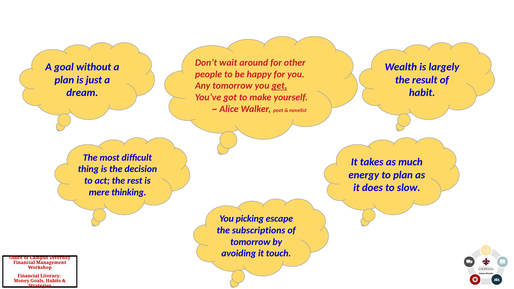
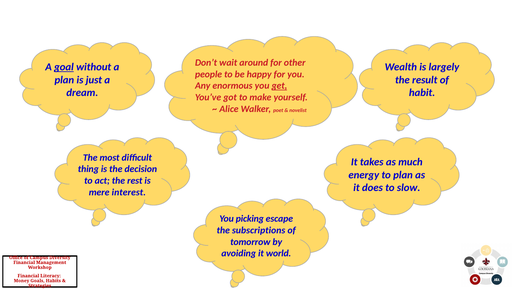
goal underline: none -> present
Any tomorrow: tomorrow -> enormous
thinking: thinking -> interest
touch: touch -> world
